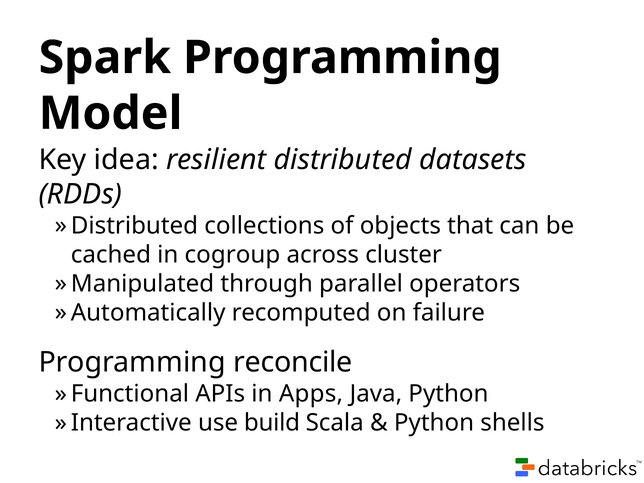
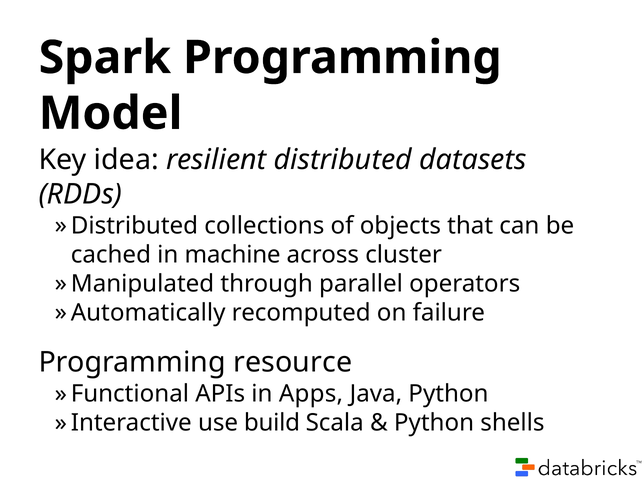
cogroup: cogroup -> machine
reconcile: reconcile -> resource
